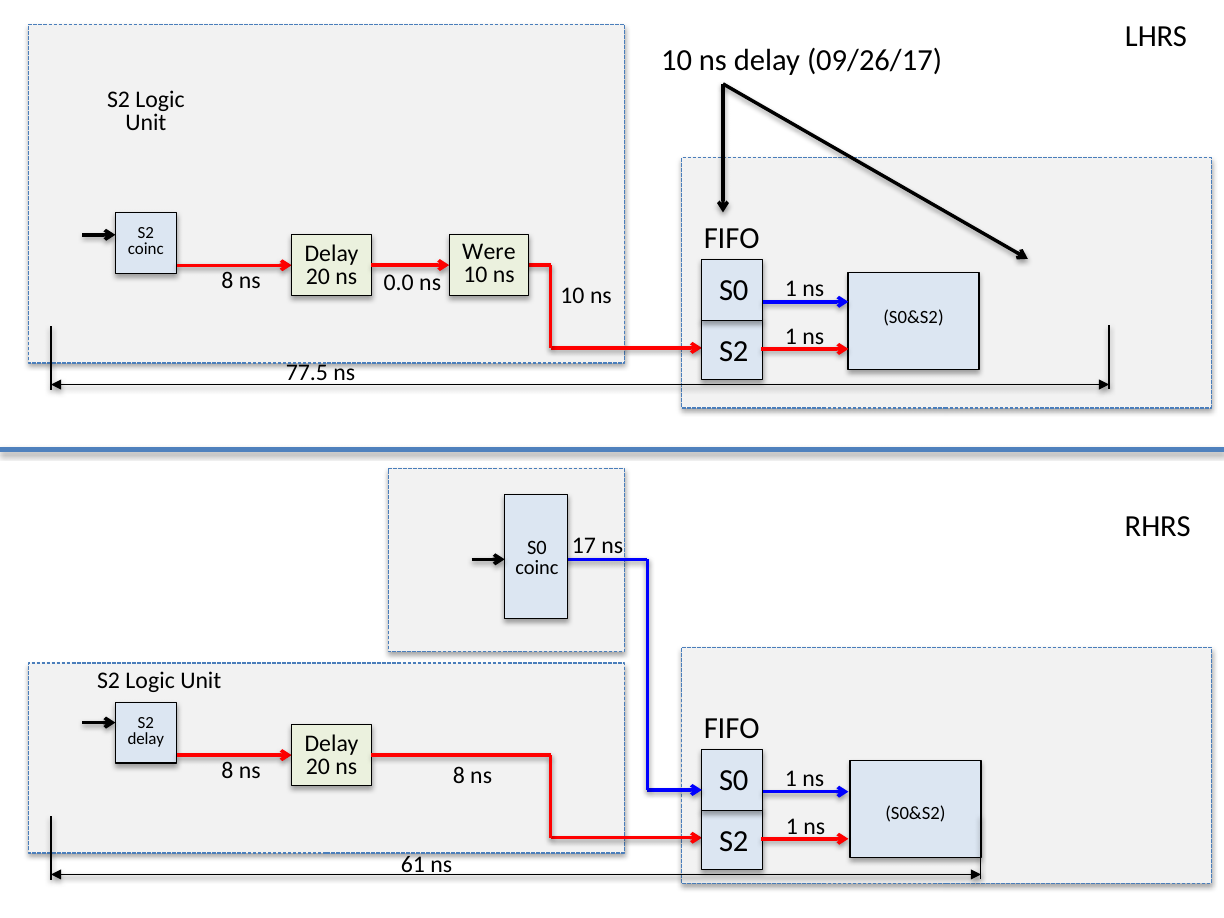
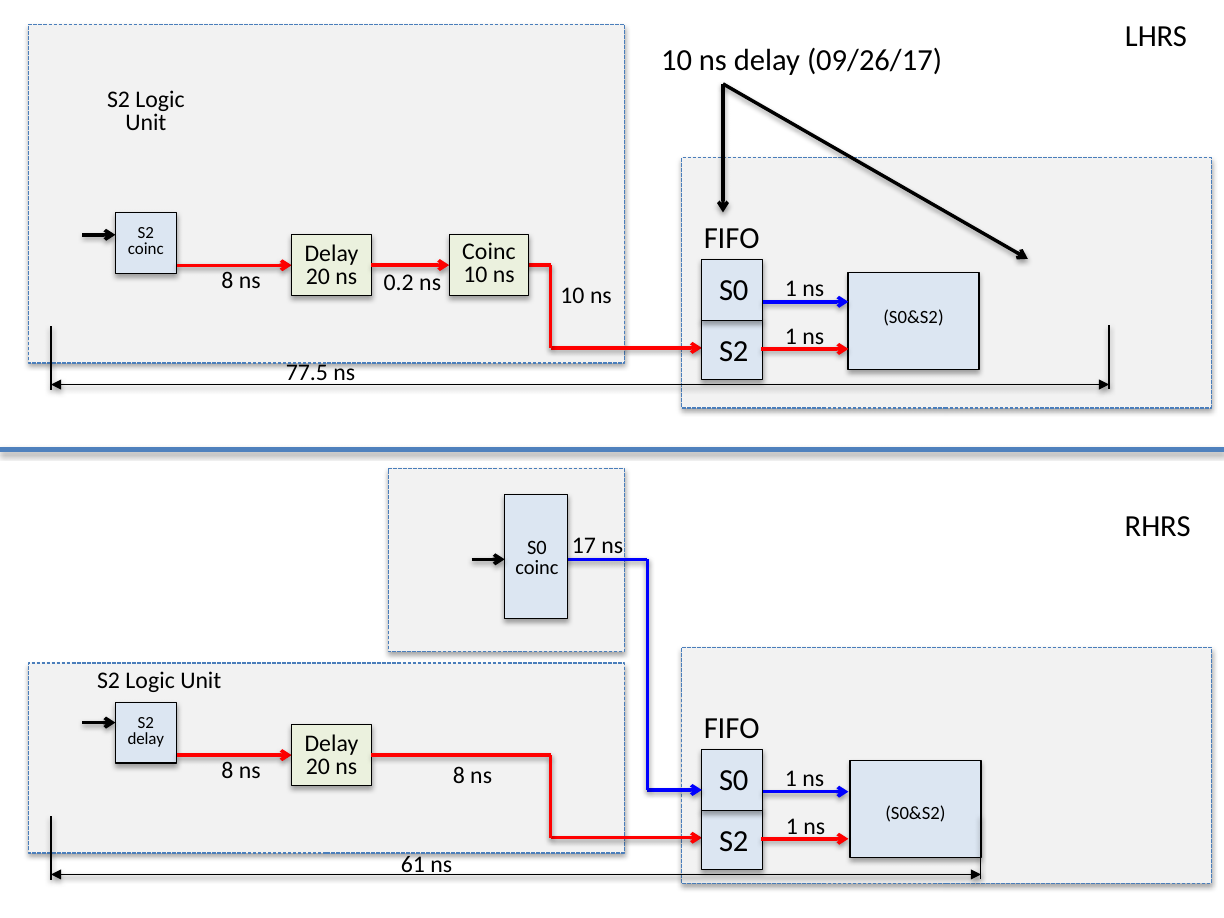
Were at (489, 252): Were -> Coinc
0.0: 0.0 -> 0.2
